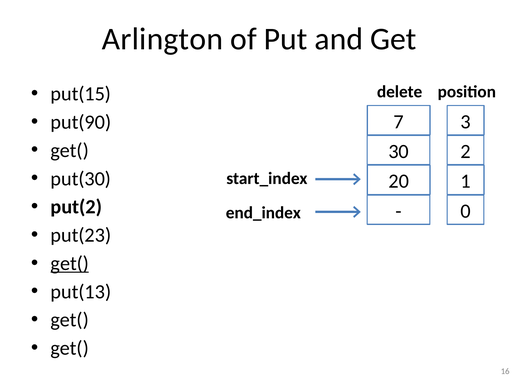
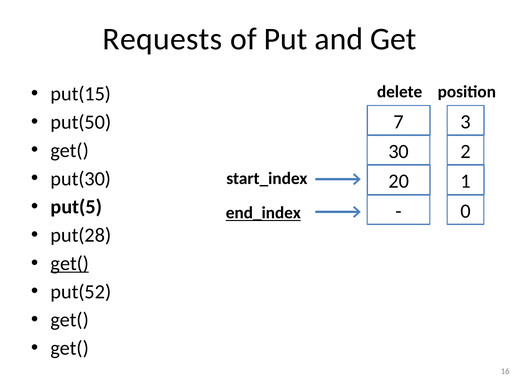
Arlington: Arlington -> Requests
put(90: put(90 -> put(50
put(2: put(2 -> put(5
end_index underline: none -> present
put(23: put(23 -> put(28
put(13: put(13 -> put(52
